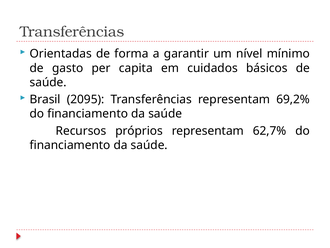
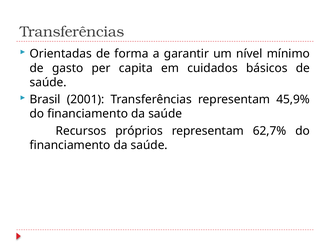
2095: 2095 -> 2001
69,2%: 69,2% -> 45,9%
